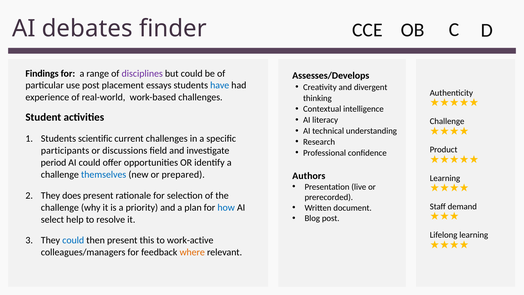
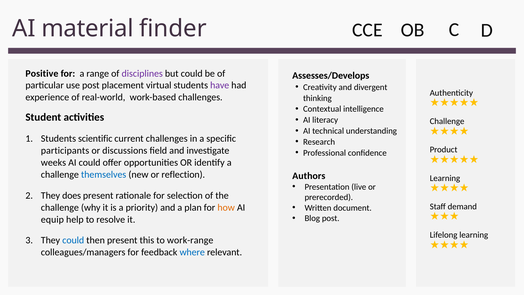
debates: debates -> material
Findings: Findings -> Positive
essays: essays -> virtual
have colour: blue -> purple
period: period -> weeks
prepared: prepared -> reflection
how colour: blue -> orange
select: select -> equip
work-active: work-active -> work-range
where colour: orange -> blue
